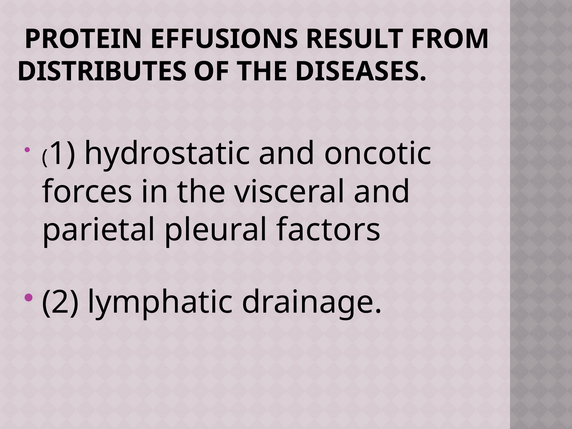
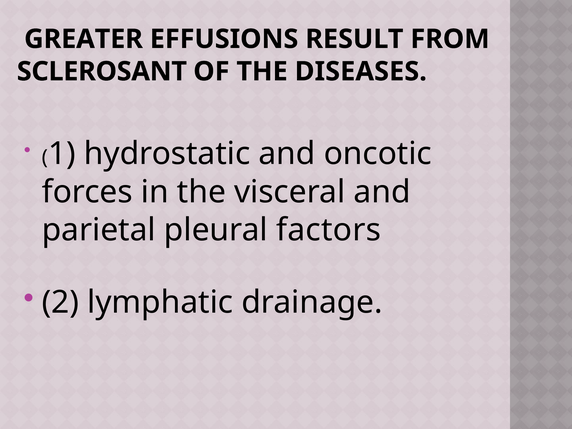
PROTEIN: PROTEIN -> GREATER
DISTRIBUTES: DISTRIBUTES -> SCLEROSANT
